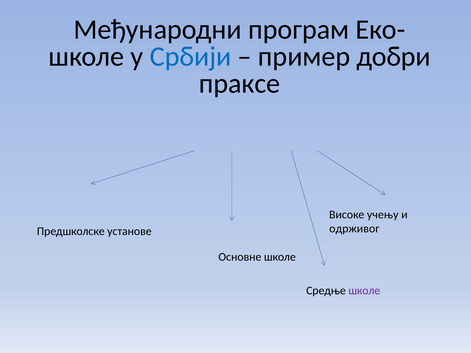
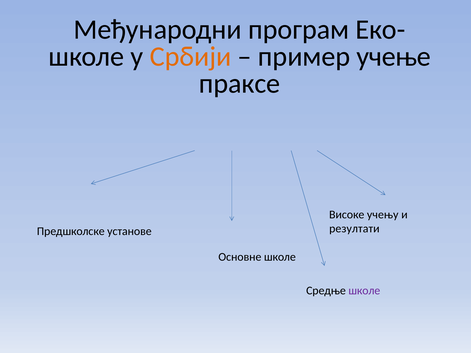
Србији colour: blue -> orange
добри: добри -> учење
одрживог: одрживог -> резултати
